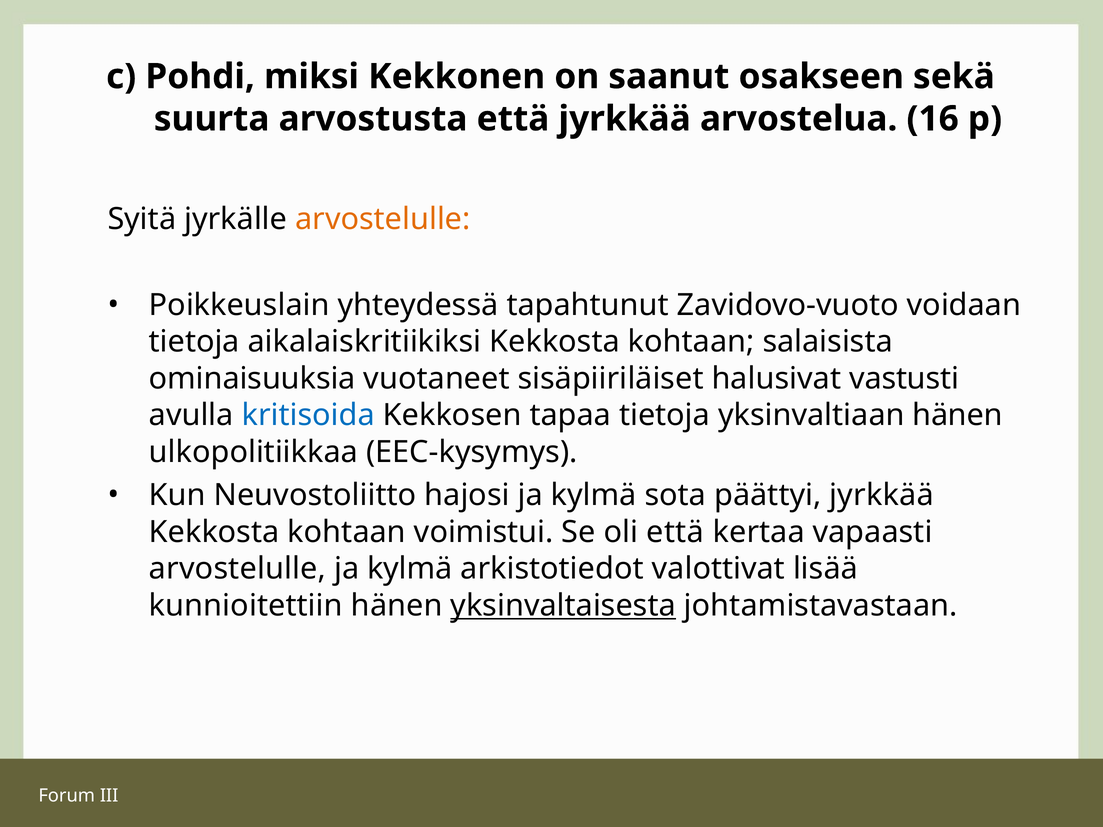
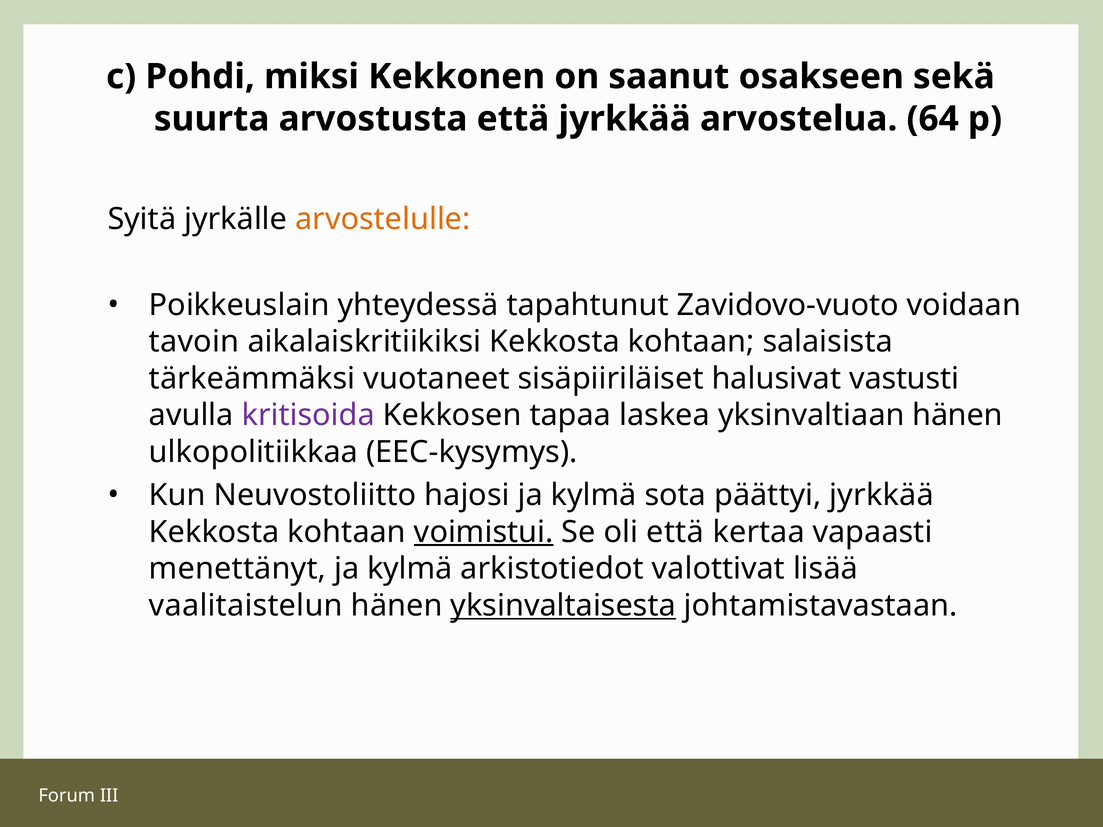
16: 16 -> 64
tietoja at (194, 342): tietoja -> tavoin
ominaisuuksia: ominaisuuksia -> tärkeämmäksi
kritisoida colour: blue -> purple
tapaa tietoja: tietoja -> laskea
voimistui underline: none -> present
arvostelulle at (237, 569): arvostelulle -> menettänyt
kunnioitettiin: kunnioitettiin -> vaalitaistelun
